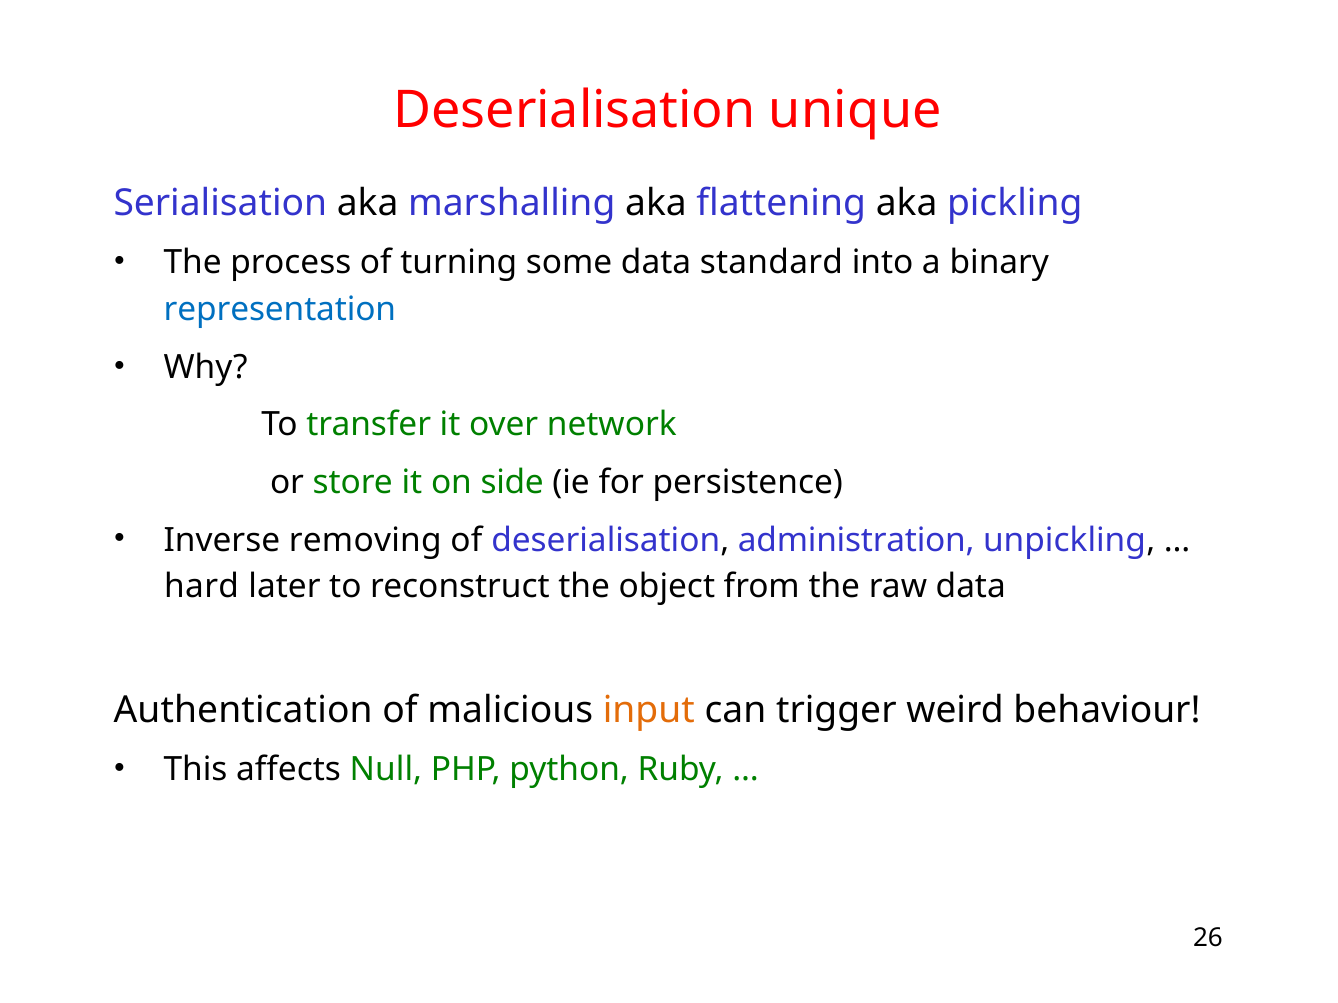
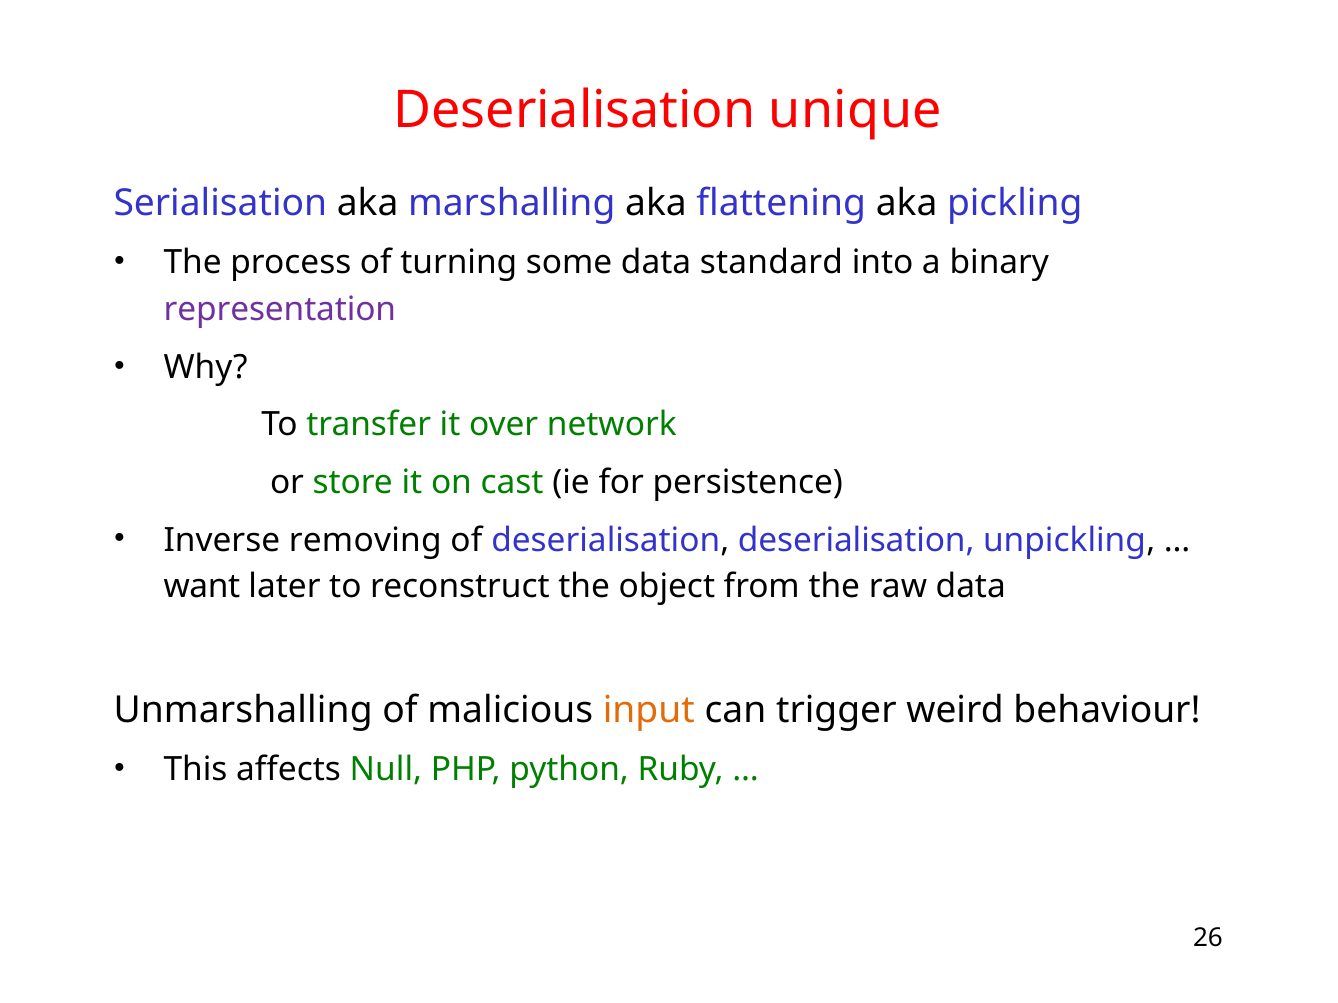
representation colour: blue -> purple
side: side -> cast
deserialisation administration: administration -> deserialisation
hard: hard -> want
Authentication: Authentication -> Unmarshalling
